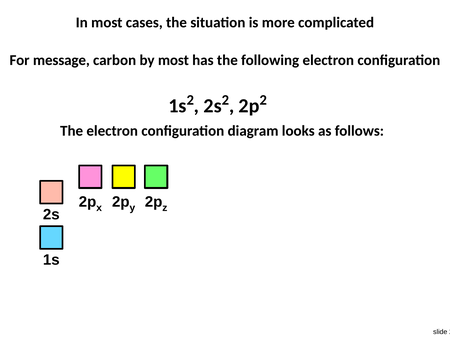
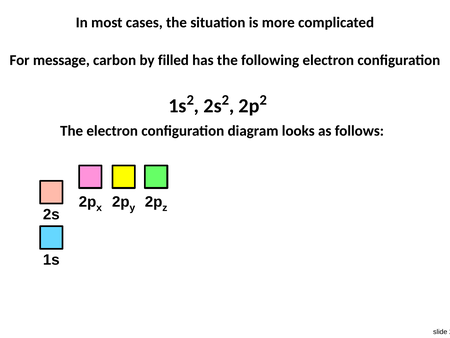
by most: most -> filled
